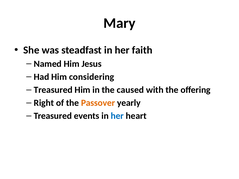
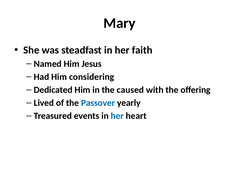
Treasured at (53, 90): Treasured -> Dedicated
Right: Right -> Lived
Passover colour: orange -> blue
